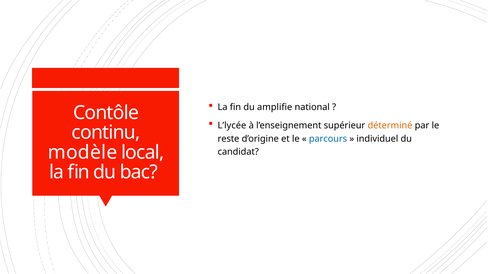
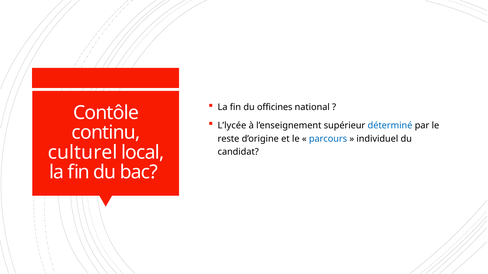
amplifie: amplifie -> officines
déterminé colour: orange -> blue
modèle: modèle -> culturel
